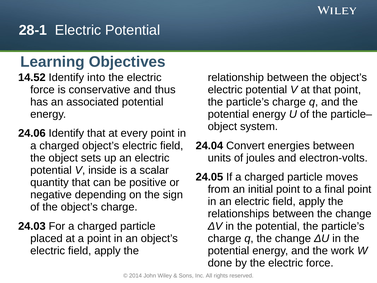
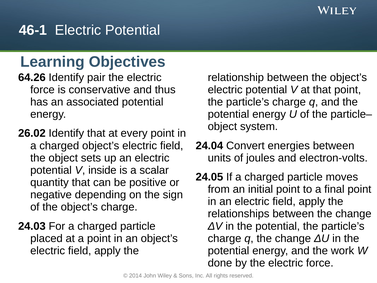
28-1: 28-1 -> 46-1
14.52: 14.52 -> 64.26
into: into -> pair
24.06: 24.06 -> 26.02
